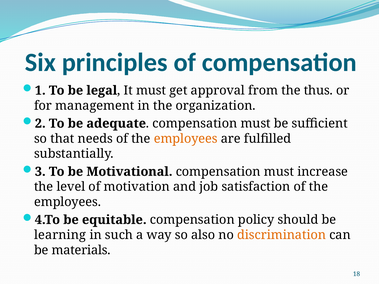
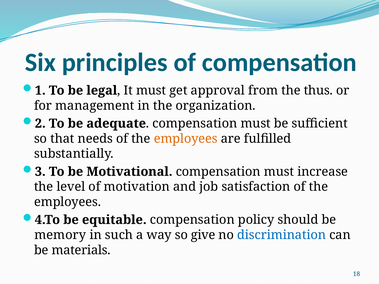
learning: learning -> memory
also: also -> give
discrimination colour: orange -> blue
